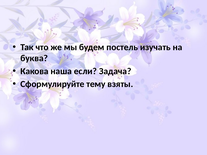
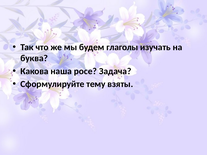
постель: постель -> глаголы
если: если -> росе
